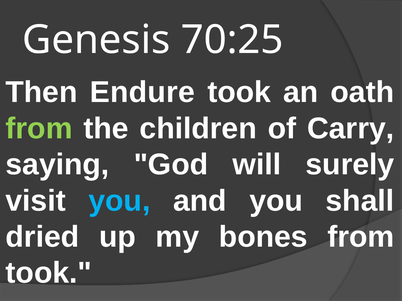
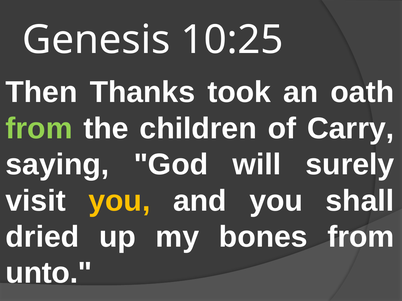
70:25: 70:25 -> 10:25
Endure: Endure -> Thanks
you at (119, 201) colour: light blue -> yellow
took at (49, 273): took -> unto
